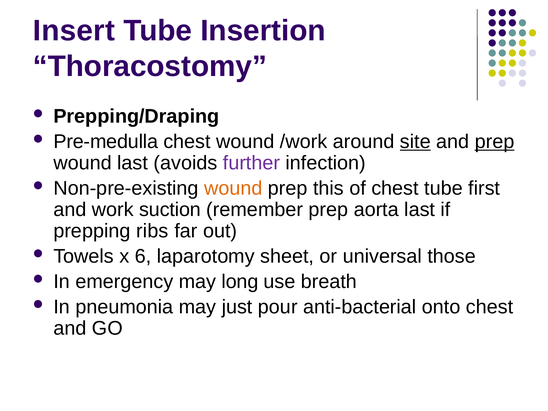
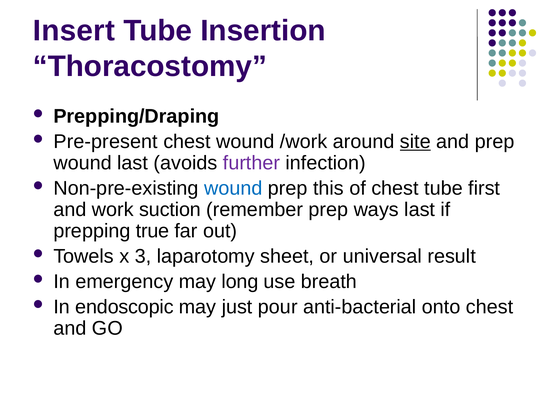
Pre-medulla: Pre-medulla -> Pre-present
prep at (495, 142) underline: present -> none
wound at (233, 188) colour: orange -> blue
aorta: aorta -> ways
ribs: ribs -> true
6: 6 -> 3
those: those -> result
pneumonia: pneumonia -> endoscopic
